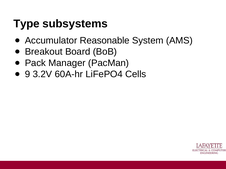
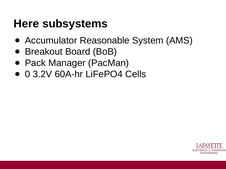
Type: Type -> Here
9: 9 -> 0
